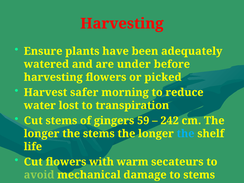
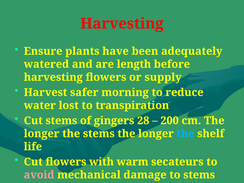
under: under -> length
picked: picked -> supply
59: 59 -> 28
242: 242 -> 200
avoid colour: light green -> pink
